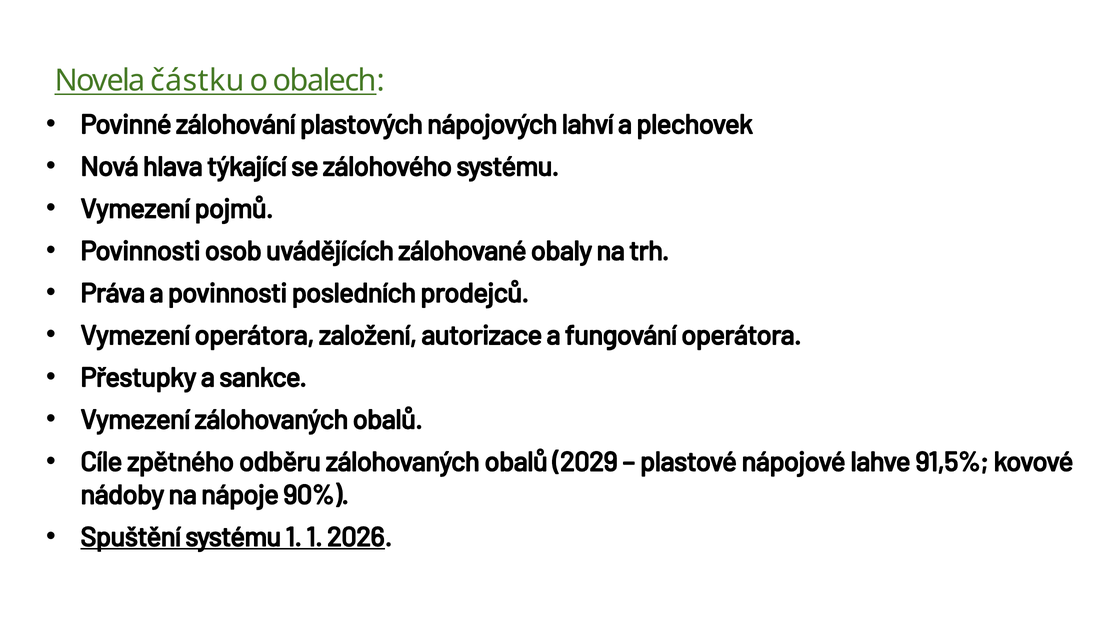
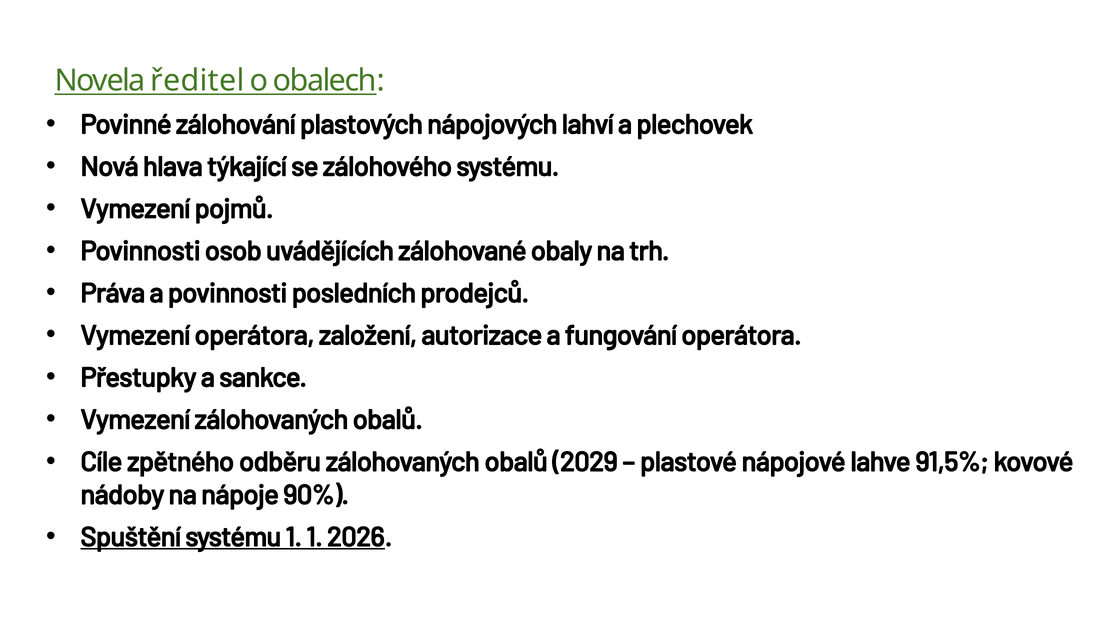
částku: částku -> ředitel
